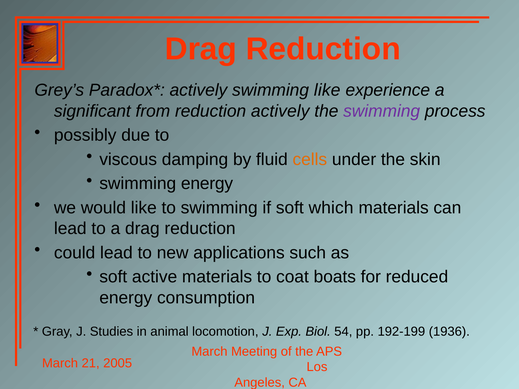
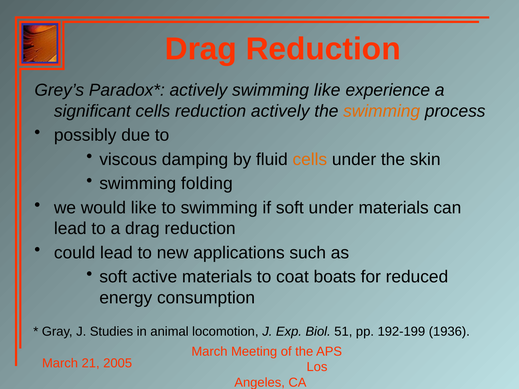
significant from: from -> cells
swimming at (382, 111) colour: purple -> orange
swimming energy: energy -> folding
soft which: which -> under
54: 54 -> 51
